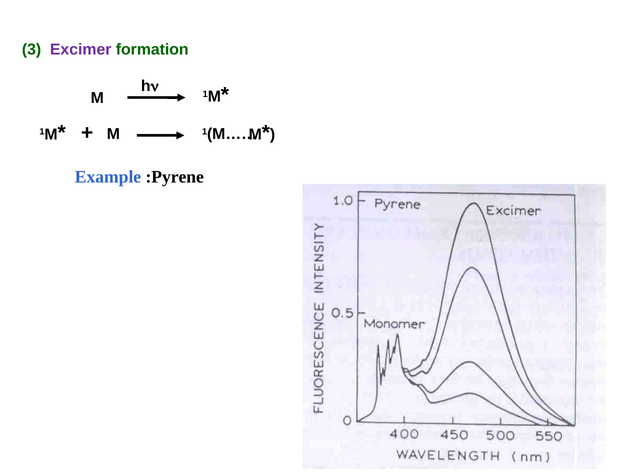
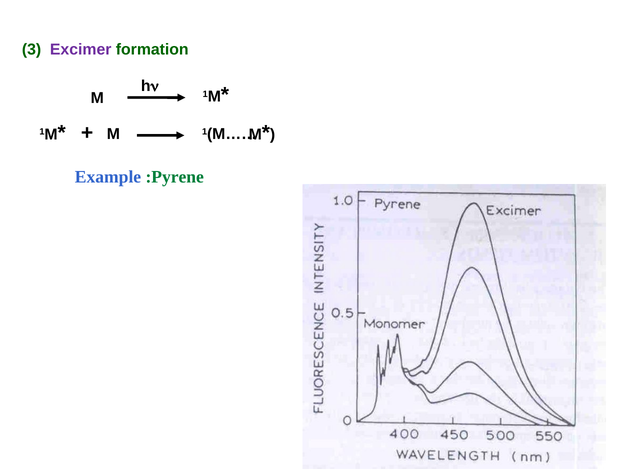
:Pyrene colour: black -> green
